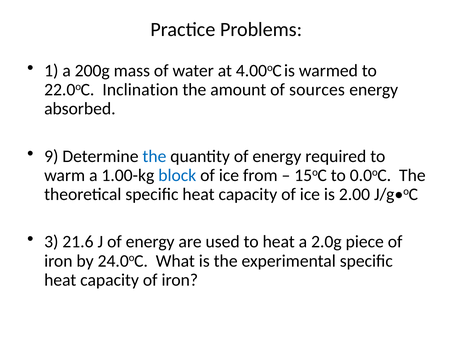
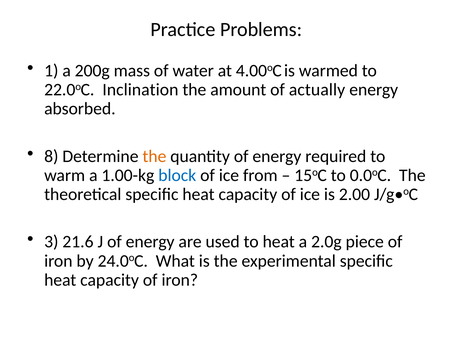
sources: sources -> actually
9: 9 -> 8
the at (154, 156) colour: blue -> orange
